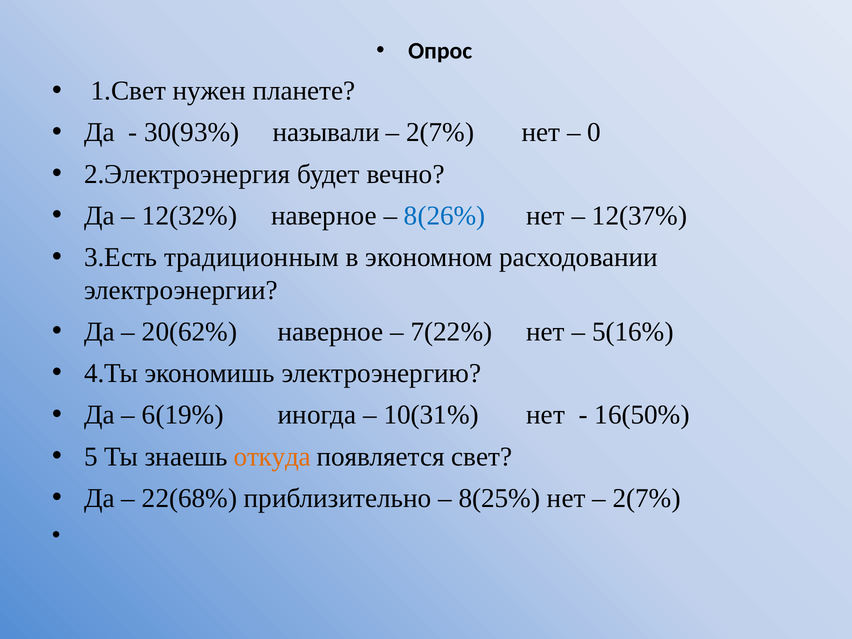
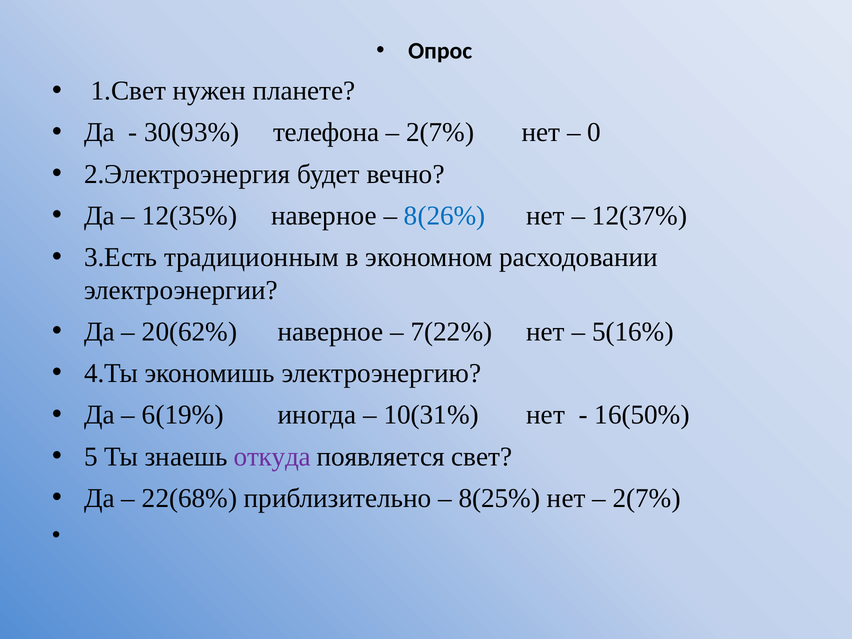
называли: называли -> телефона
12(32%: 12(32% -> 12(35%
откуда colour: orange -> purple
